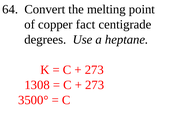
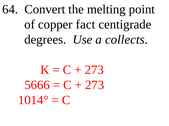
heptane: heptane -> collects
1308: 1308 -> 5666
3500°: 3500° -> 1014°
